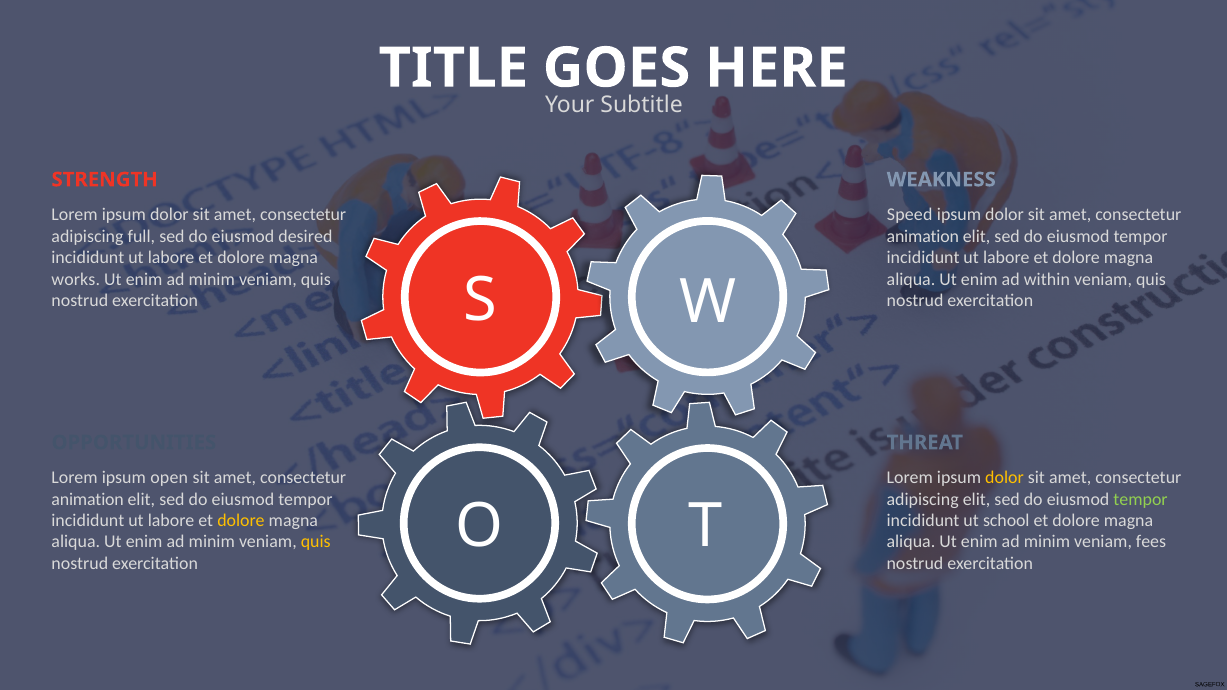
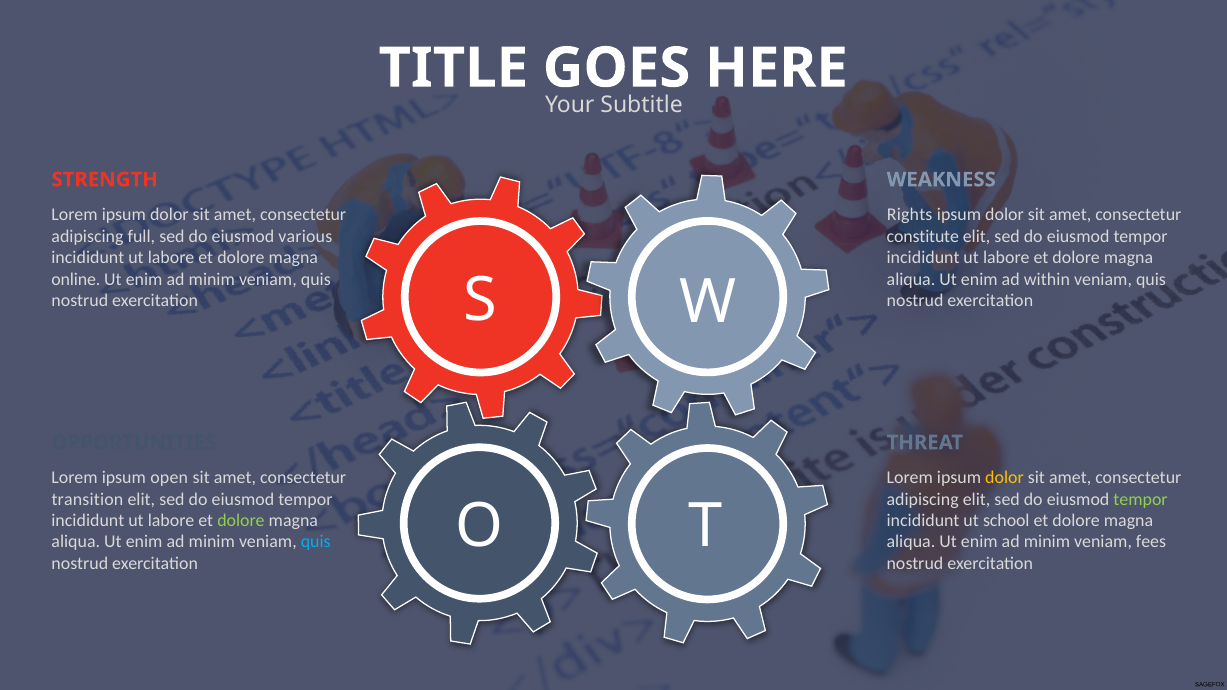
Speed: Speed -> Rights
desired: desired -> various
animation at (923, 236): animation -> constitute
works: works -> online
animation at (88, 499): animation -> transition
dolore at (241, 521) colour: yellow -> light green
quis at (316, 542) colour: yellow -> light blue
